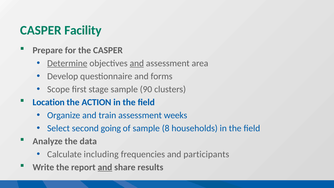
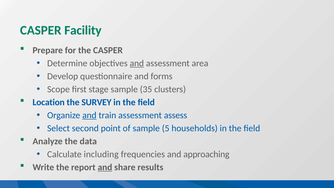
Determine underline: present -> none
90: 90 -> 35
ACTION: ACTION -> SURVEY
and at (89, 115) underline: none -> present
weeks: weeks -> assess
going: going -> point
8: 8 -> 5
participants: participants -> approaching
